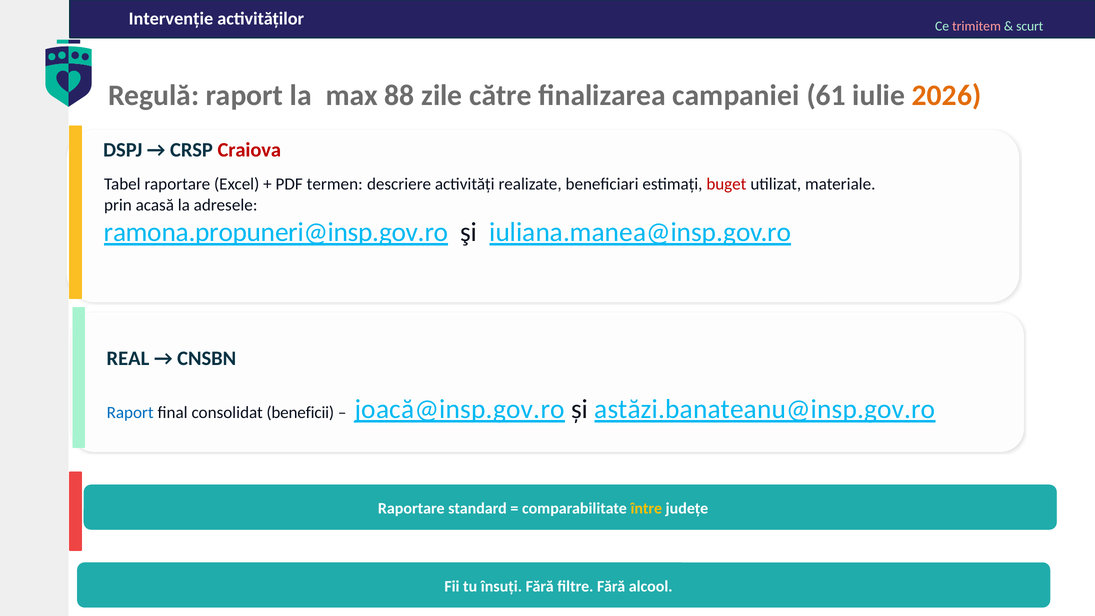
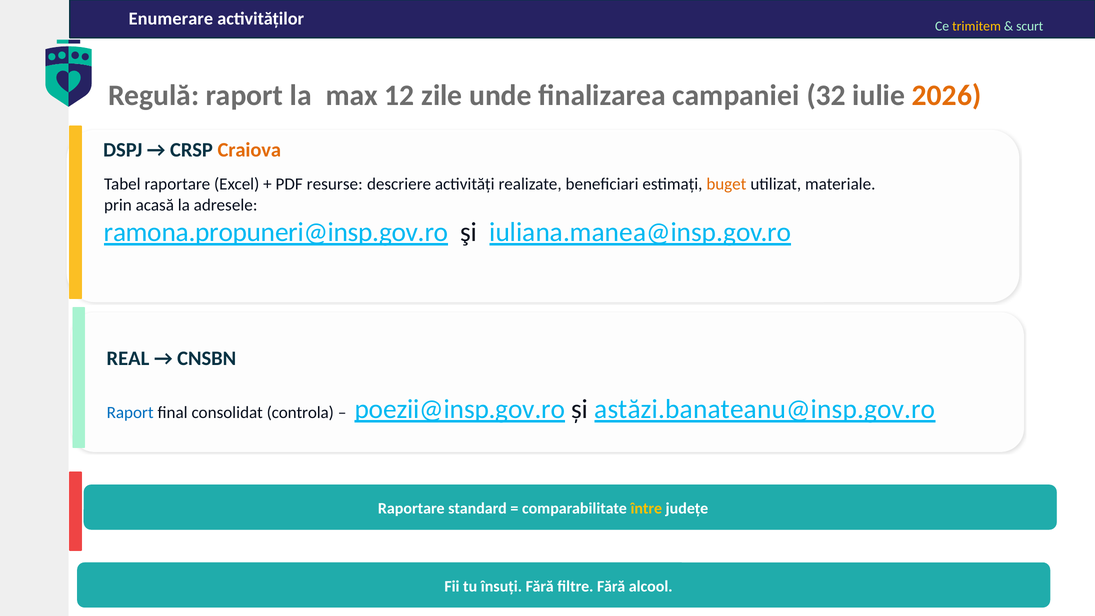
Intervenție: Intervenție -> Enumerare
trimitem colour: pink -> yellow
88: 88 -> 12
către: către -> unde
61: 61 -> 32
Craiova colour: red -> orange
termen: termen -> resurse
buget colour: red -> orange
beneficii: beneficii -> controla
joacă@insp.gov.ro: joacă@insp.gov.ro -> poezii@insp.gov.ro
